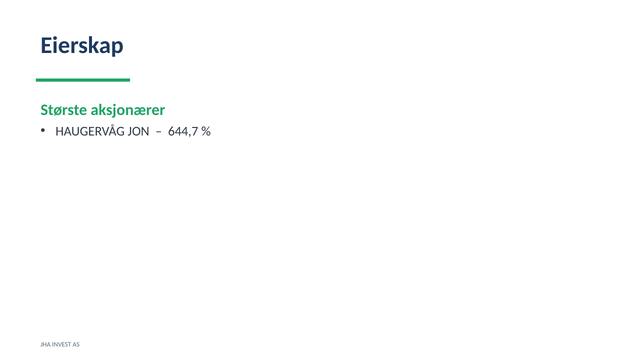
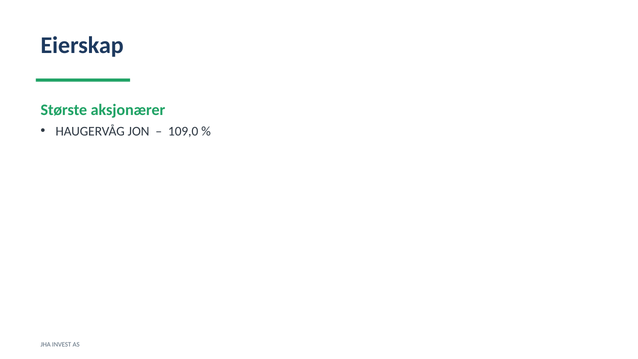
644,7: 644,7 -> 109,0
